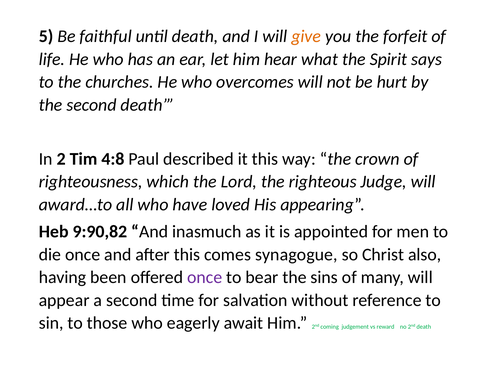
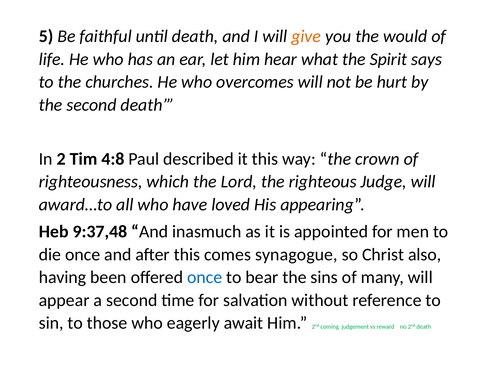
forfeit: forfeit -> would
9:90,82: 9:90,82 -> 9:37,48
once at (205, 277) colour: purple -> blue
